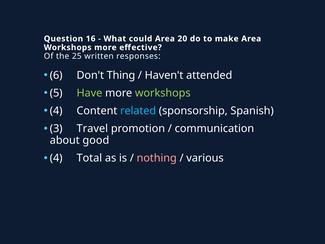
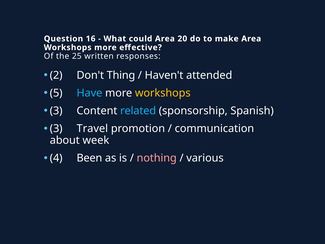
6: 6 -> 2
Have colour: light green -> light blue
workshops at (163, 93) colour: light green -> yellow
4 at (56, 111): 4 -> 3
good: good -> week
Total: Total -> Been
